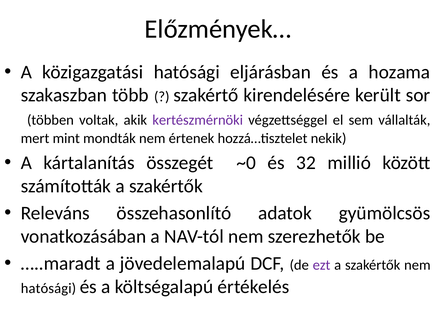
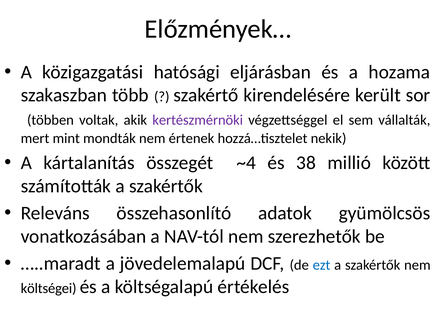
~0: ~0 -> ~4
32: 32 -> 38
ezt colour: purple -> blue
hatósági at (48, 288): hatósági -> költségei
